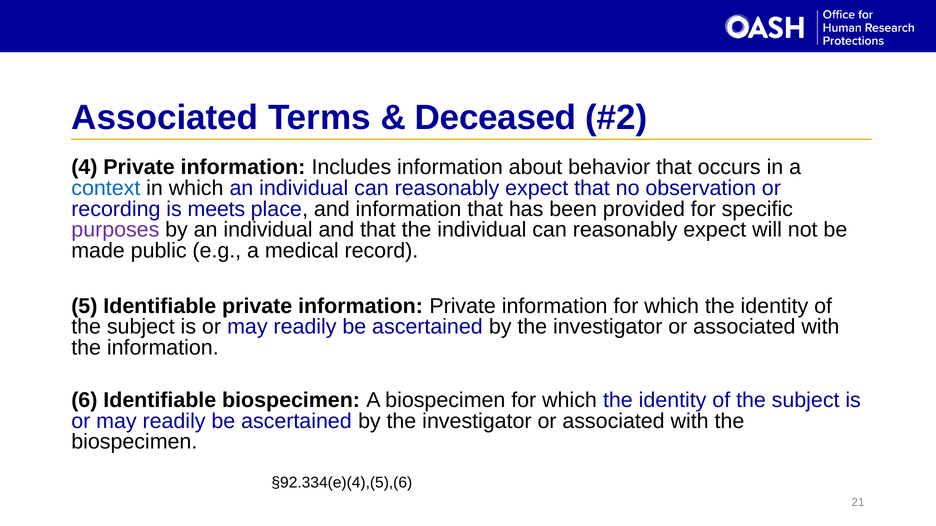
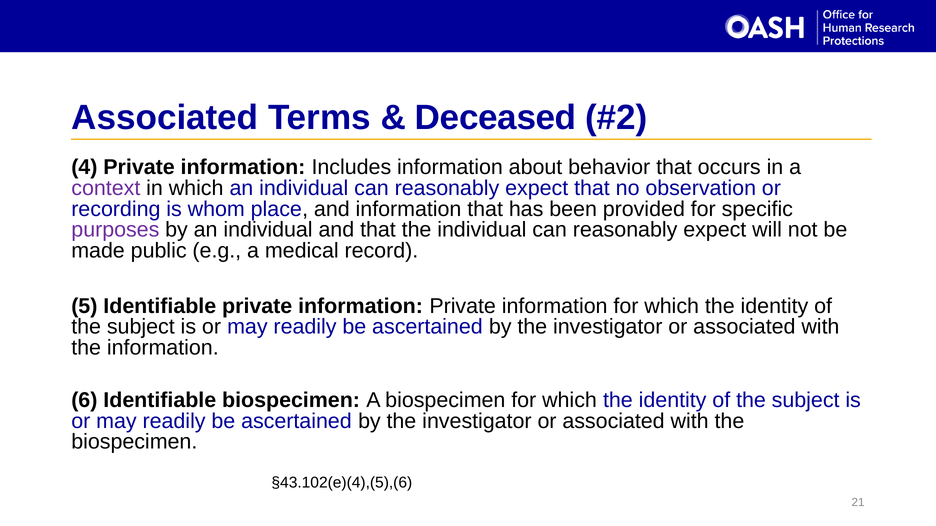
context colour: blue -> purple
meets: meets -> whom
§92.334(e)(4),(5),(6: §92.334(e)(4),(5),(6 -> §43.102(e)(4),(5),(6
